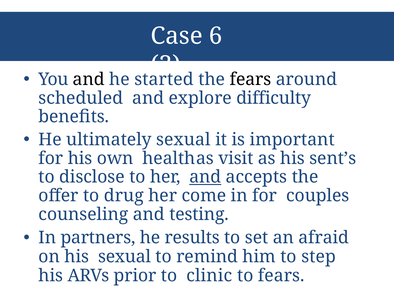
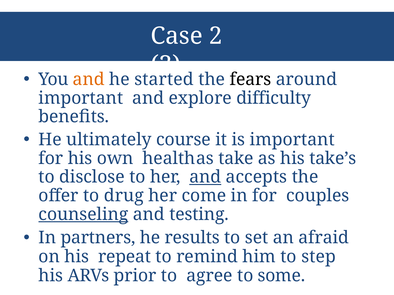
6: 6 -> 2
and at (89, 80) colour: black -> orange
scheduled at (81, 98): scheduled -> important
ultimately sexual: sexual -> course
visit: visit -> take
sent’s: sent’s -> take’s
counseling underline: none -> present
his sexual: sexual -> repeat
clinic: clinic -> agree
to fears: fears -> some
